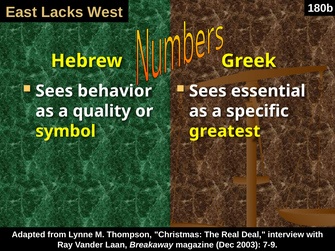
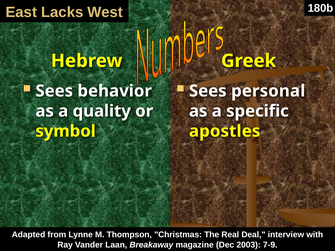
essential: essential -> personal
greatest: greatest -> apostles
